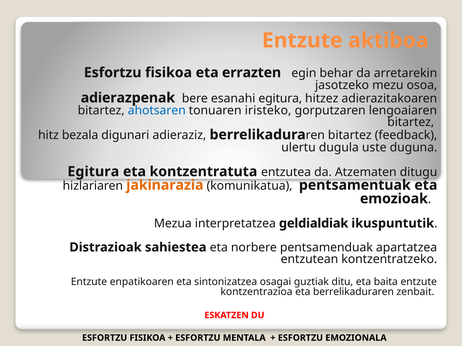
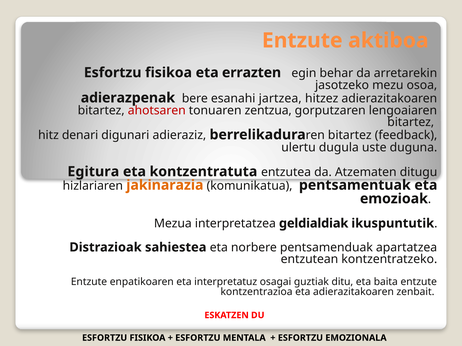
esanahi egitura: egitura -> jartzea
ahotsaren colour: blue -> red
iristeko: iristeko -> zentzua
bezala: bezala -> denari
sintonizatzea: sintonizatzea -> interpretatuz
eta berrelikaduraren: berrelikaduraren -> adierazitakoaren
